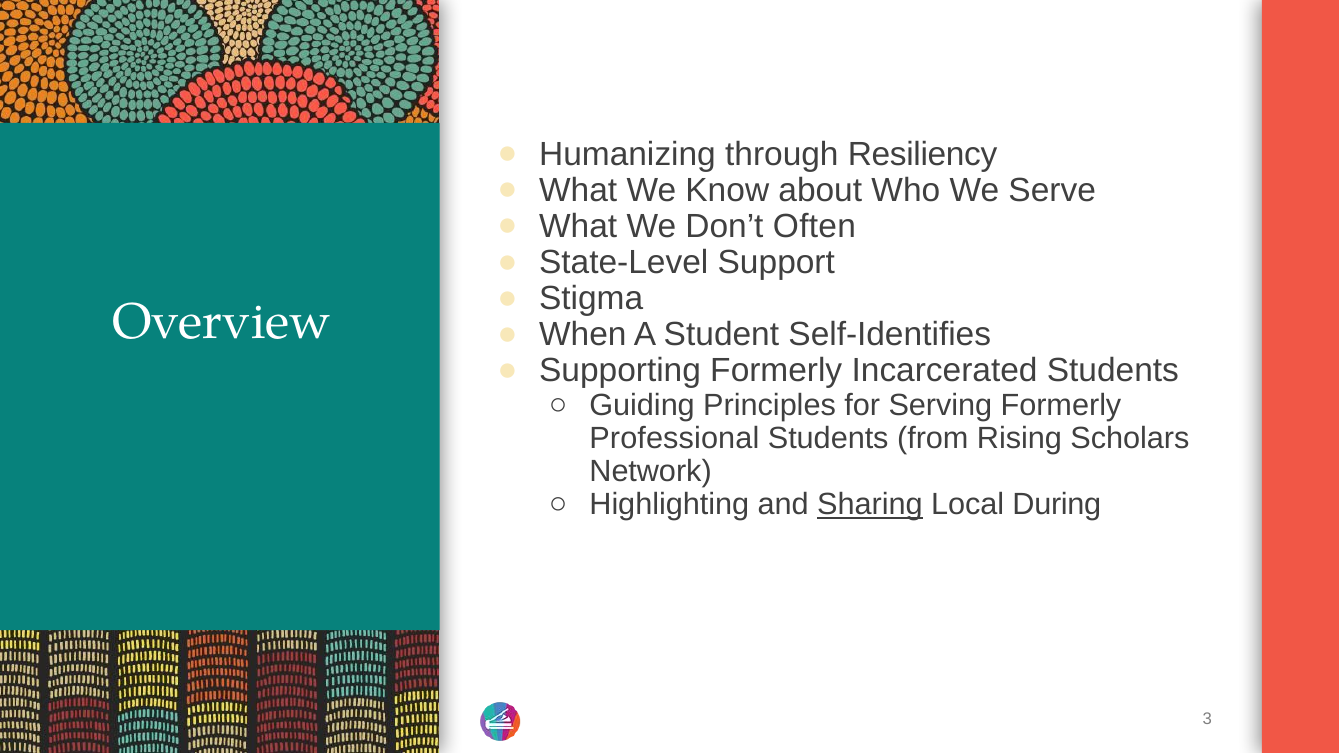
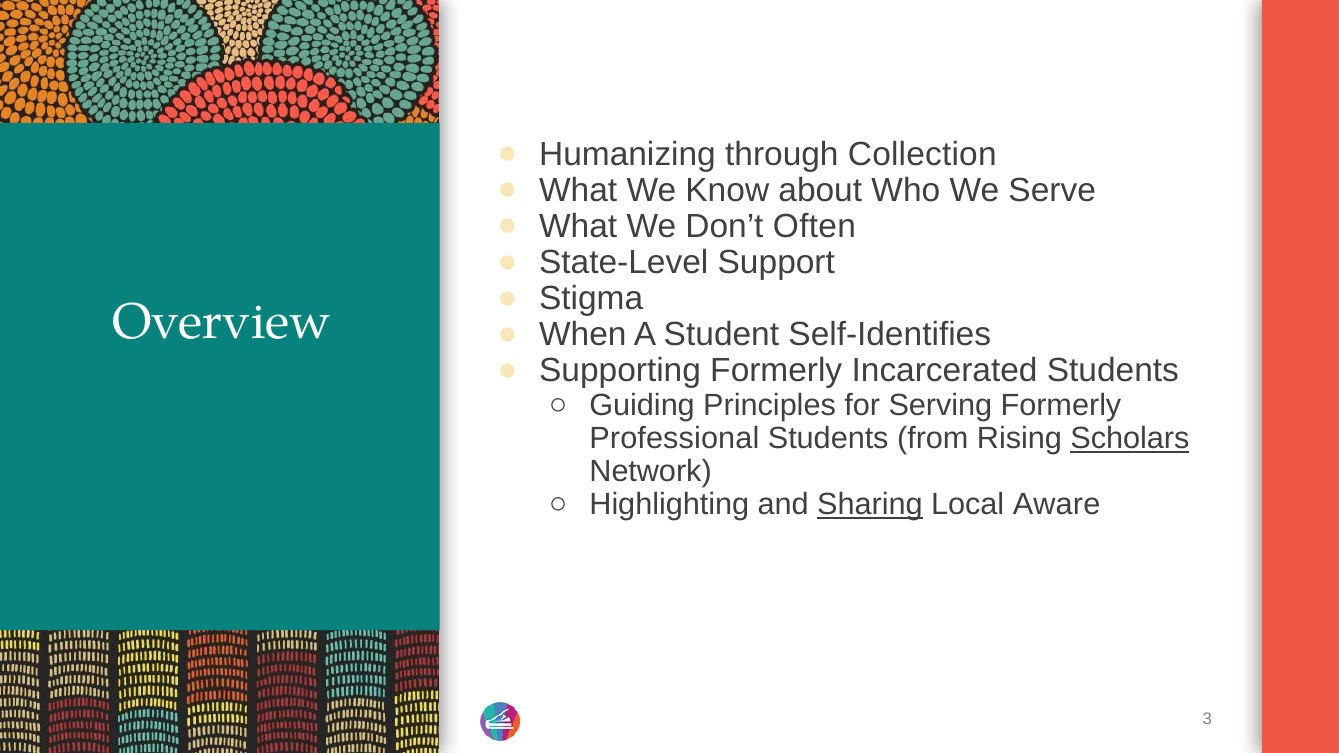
Resiliency: Resiliency -> Collection
Scholars underline: none -> present
During: During -> Aware
